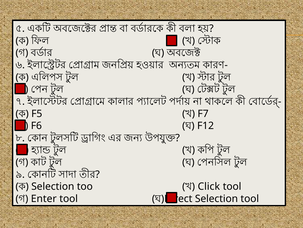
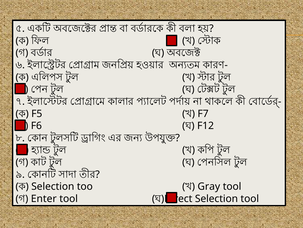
Click: Click -> Gray
